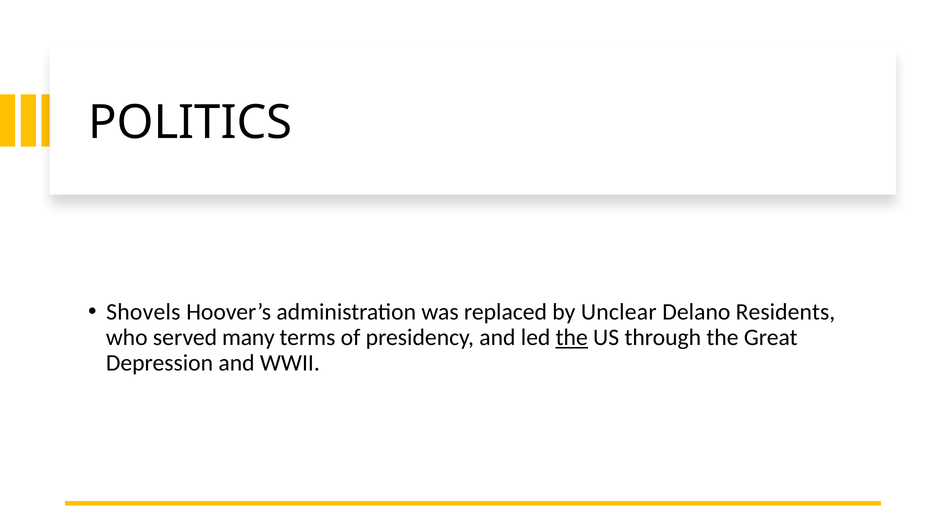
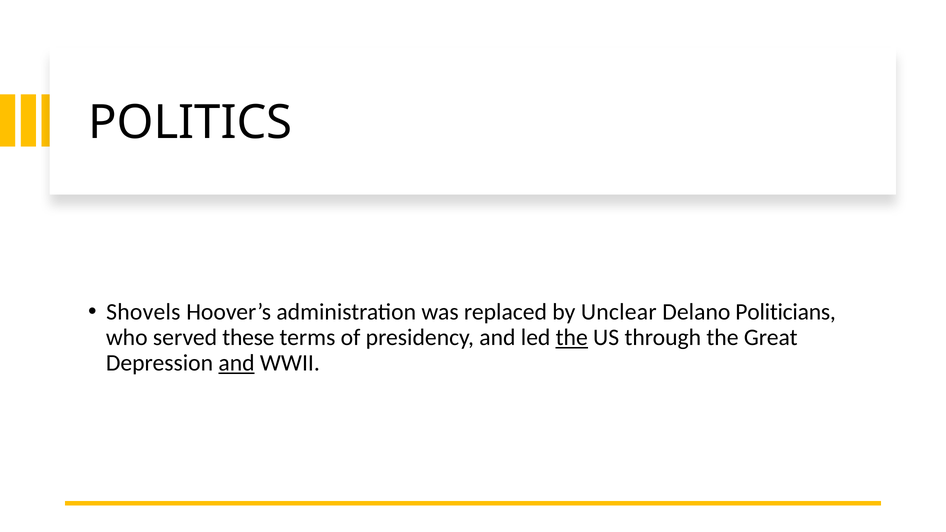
Residents: Residents -> Politicians
many: many -> these
and at (237, 363) underline: none -> present
